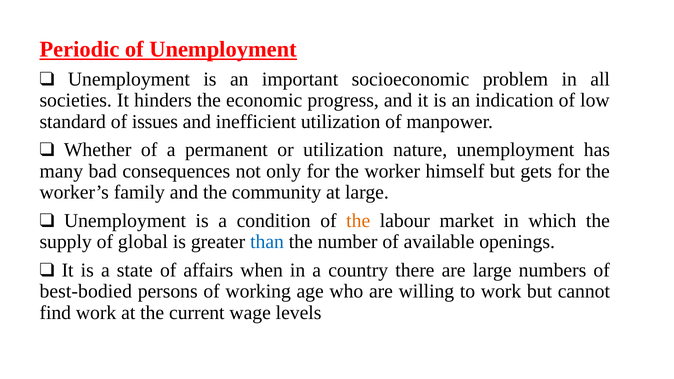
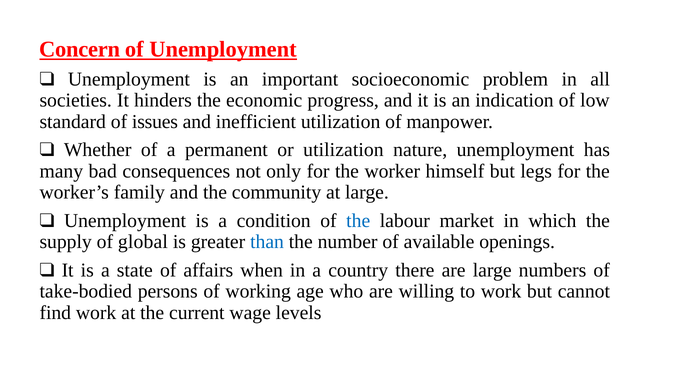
Periodic: Periodic -> Concern
gets: gets -> legs
the at (358, 221) colour: orange -> blue
best-bodied: best-bodied -> take-bodied
